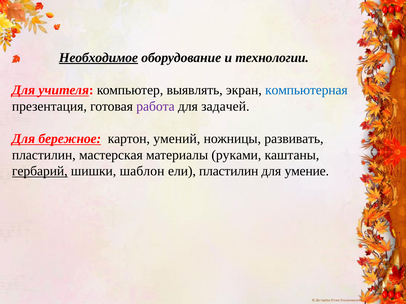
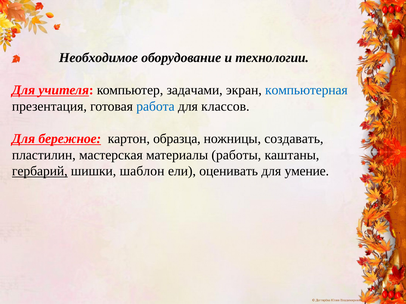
Необходимое underline: present -> none
выявлять: выявлять -> задачами
работа colour: purple -> blue
задачей: задачей -> классов
умений: умений -> образца
развивать: развивать -> создавать
руками: руками -> работы
ели пластилин: пластилин -> оценивать
